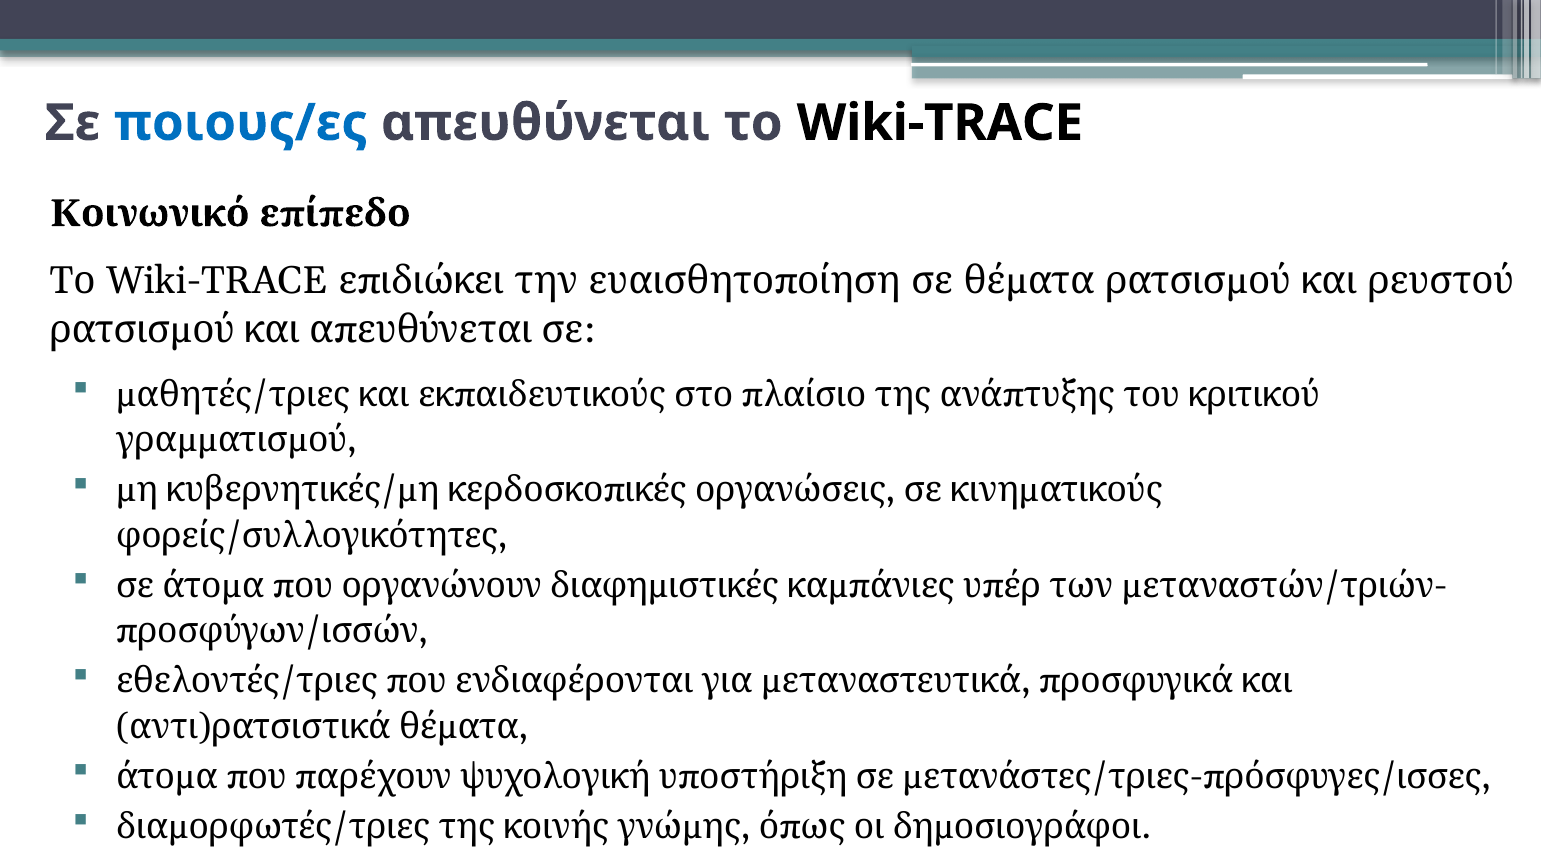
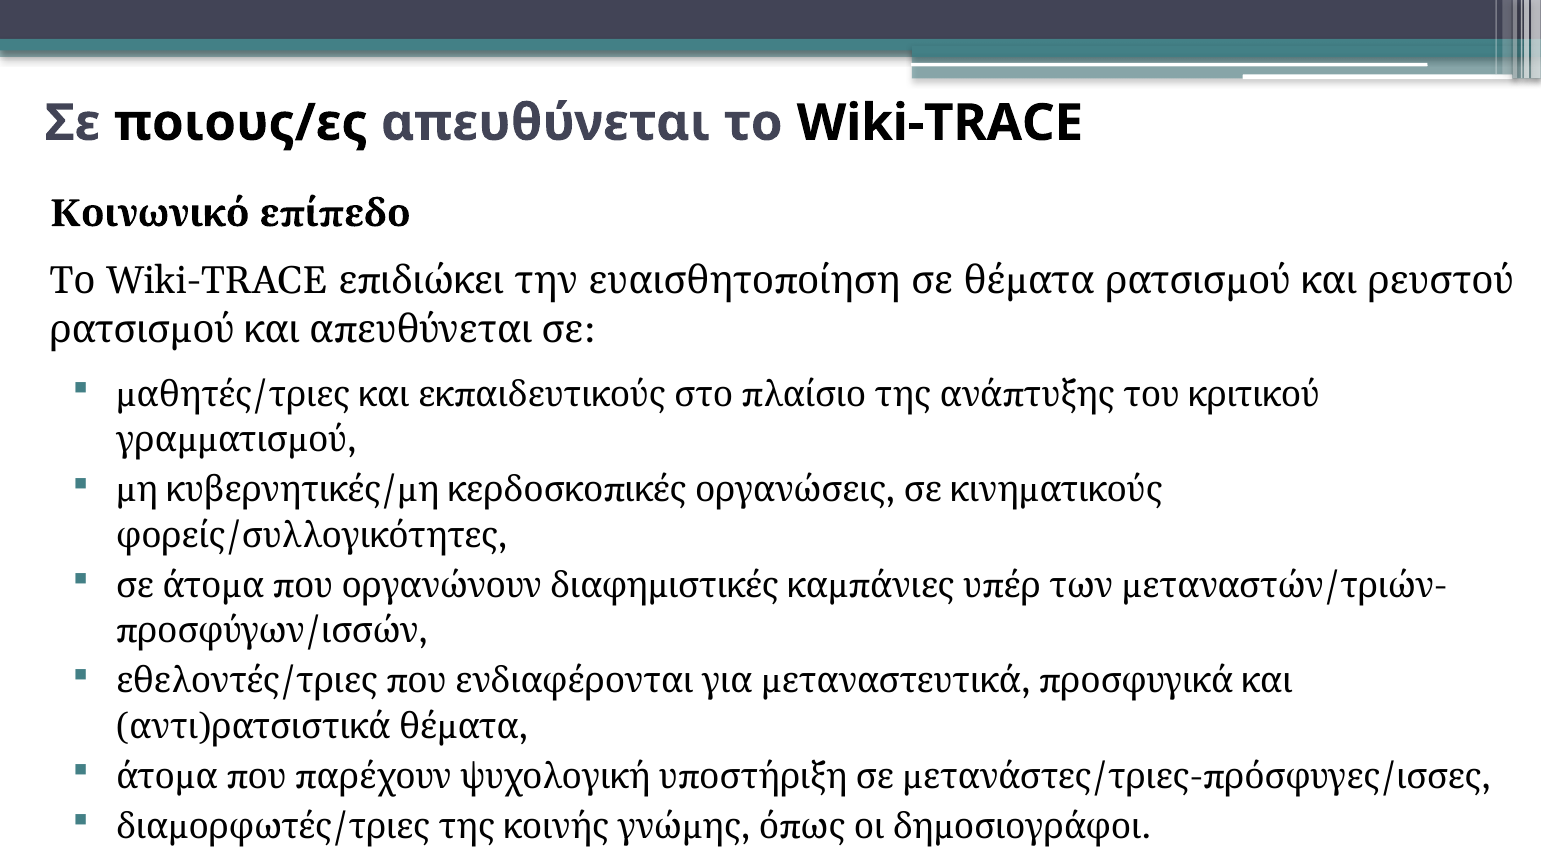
ποιους/ες colour: blue -> black
